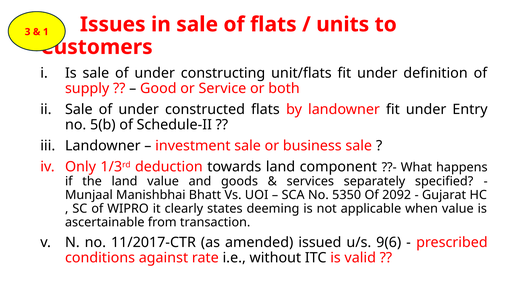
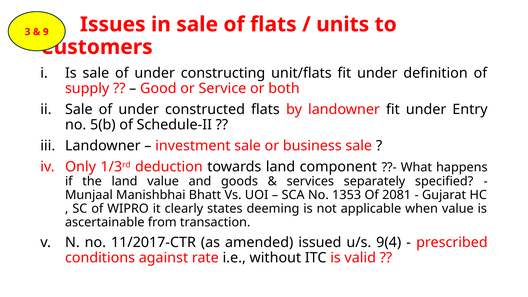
1: 1 -> 9
5350: 5350 -> 1353
2092: 2092 -> 2081
9(6: 9(6 -> 9(4
